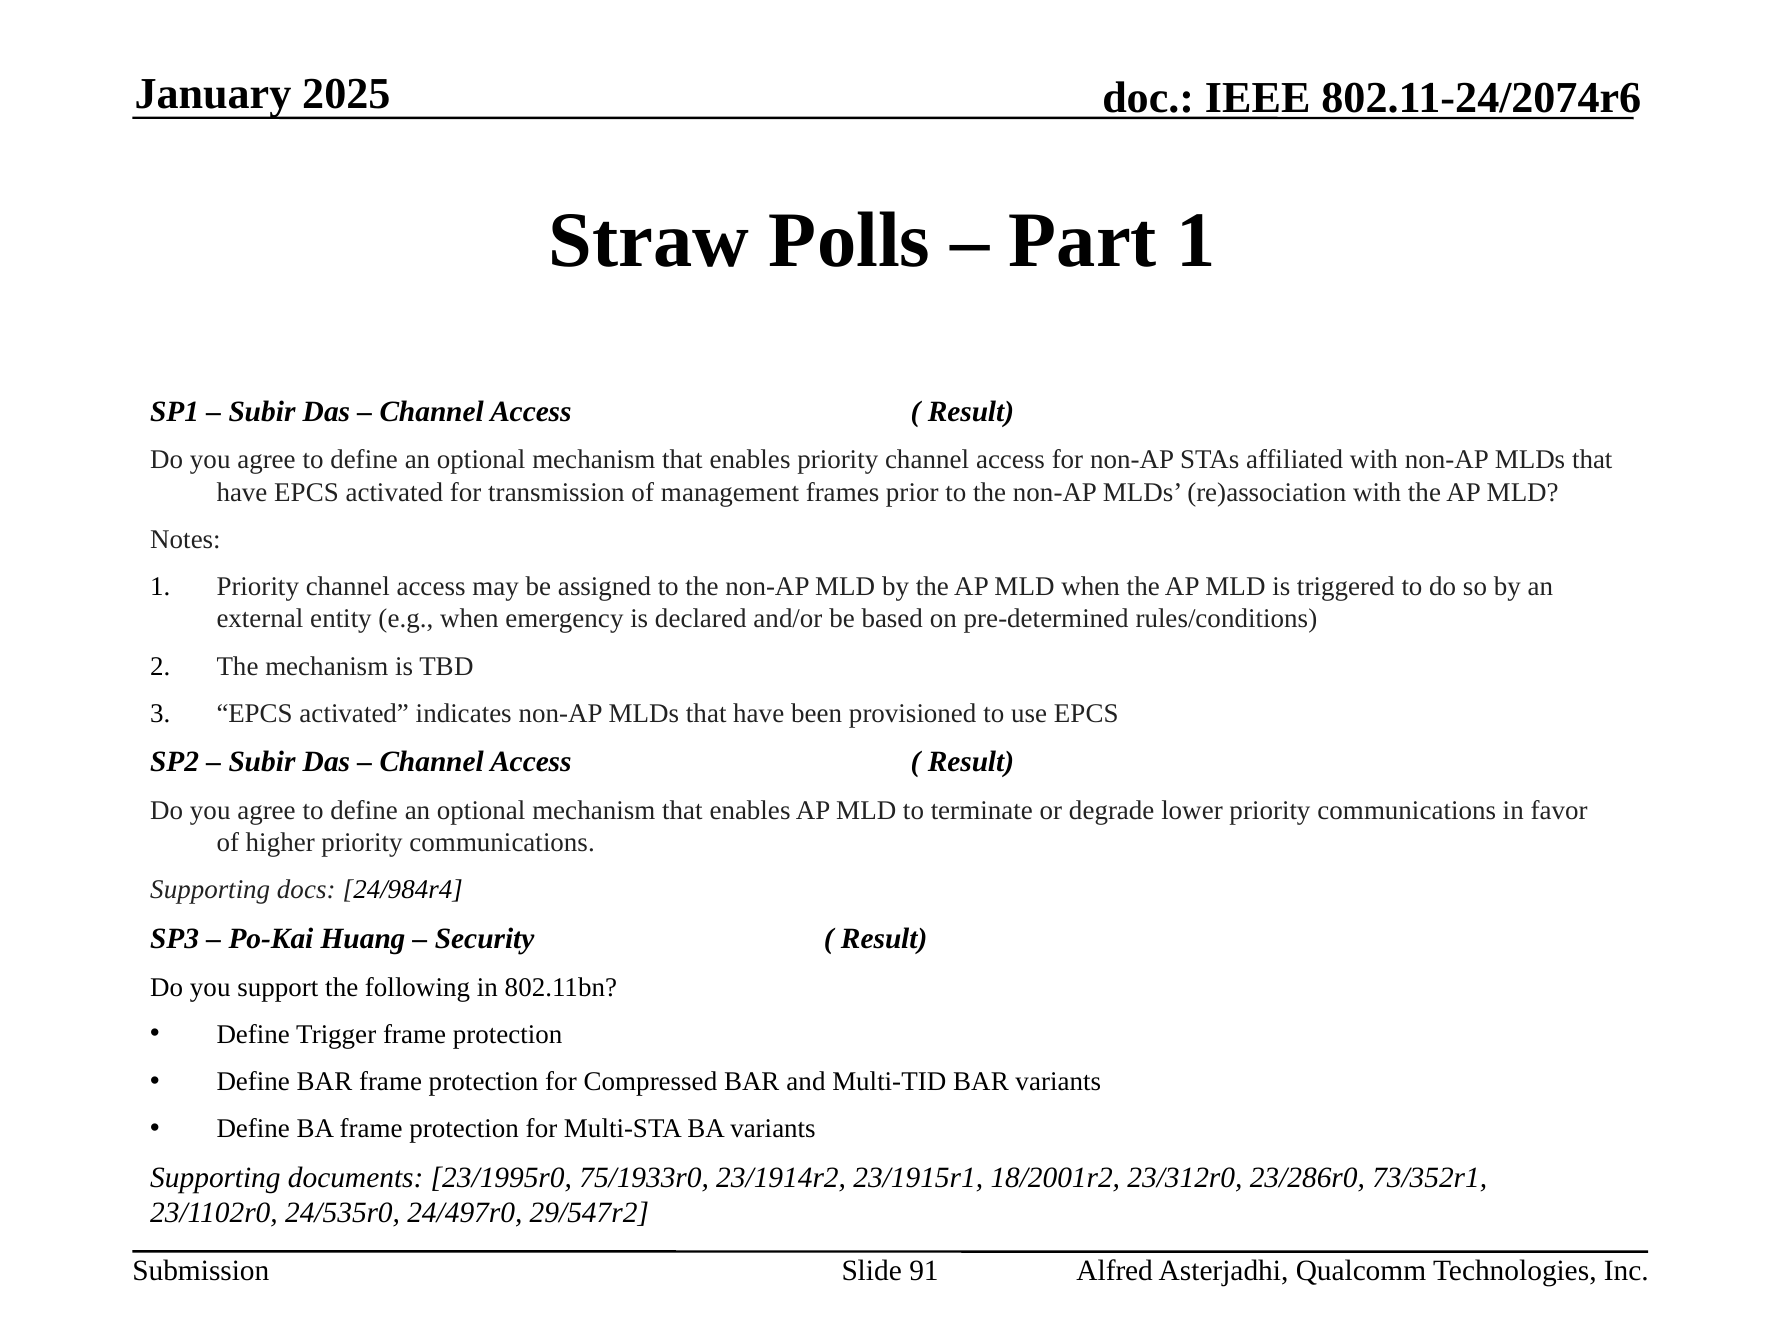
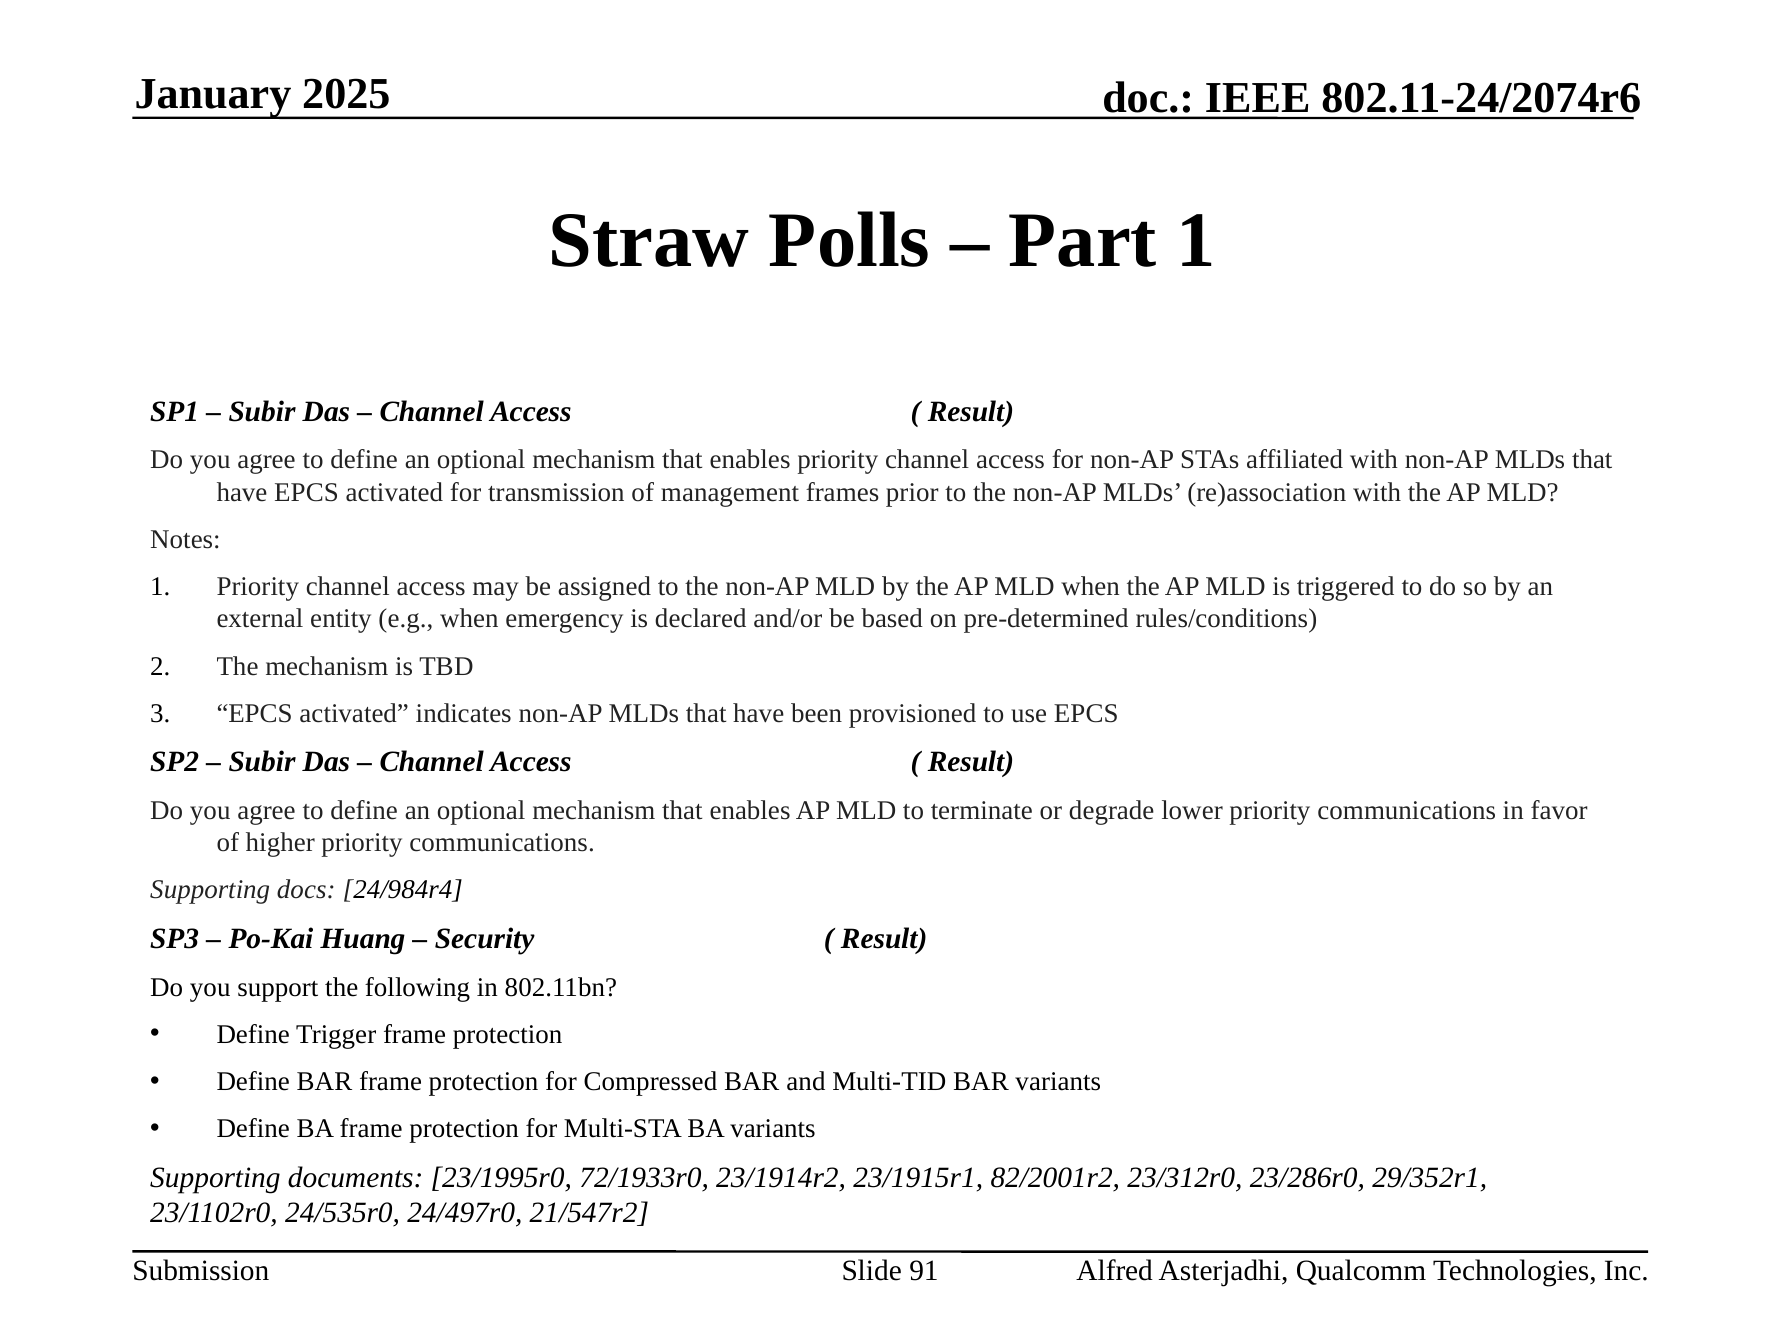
75/1933r0: 75/1933r0 -> 72/1933r0
18/2001r2: 18/2001r2 -> 82/2001r2
73/352r1: 73/352r1 -> 29/352r1
29/547r2: 29/547r2 -> 21/547r2
